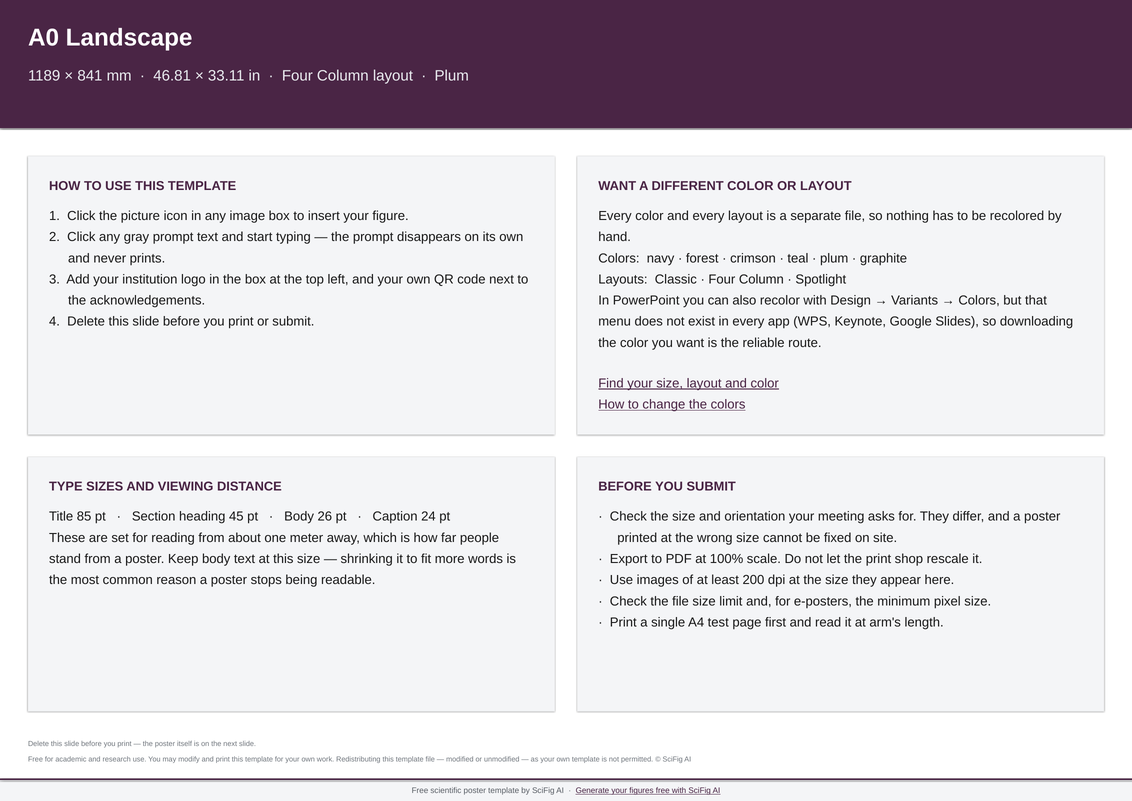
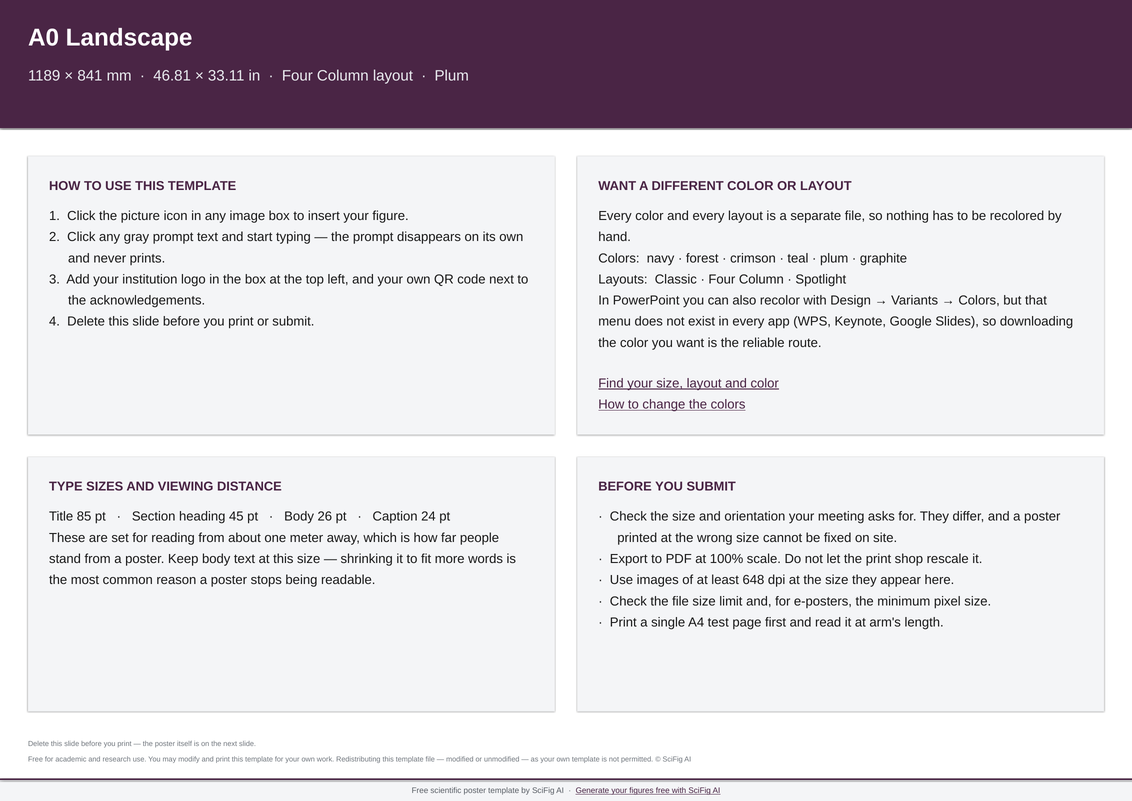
200: 200 -> 648
